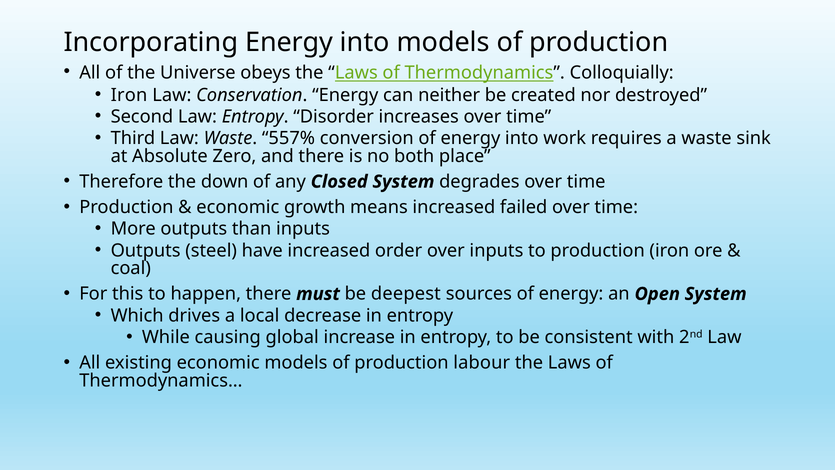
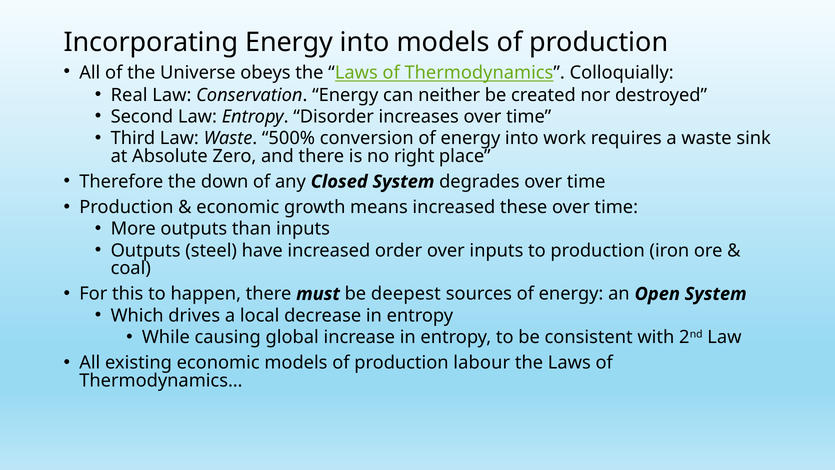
Iron at (129, 95): Iron -> Real
557%: 557% -> 500%
both: both -> right
failed: failed -> these
